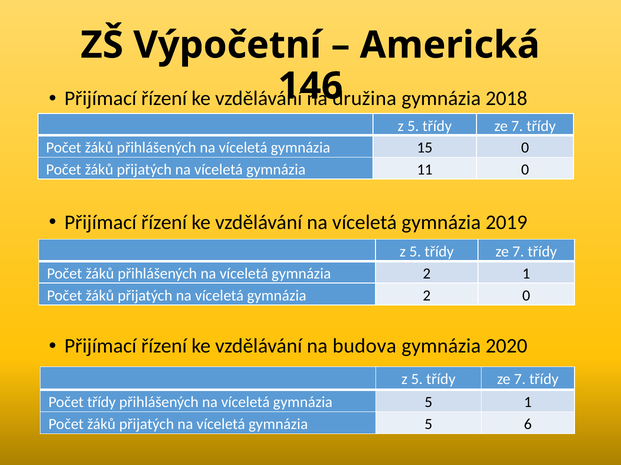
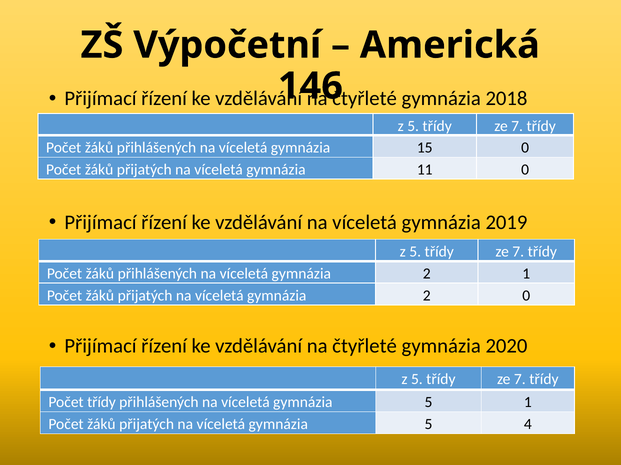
družina at (364, 99): družina -> čtyřleté
budova at (364, 347): budova -> čtyřleté
6: 6 -> 4
